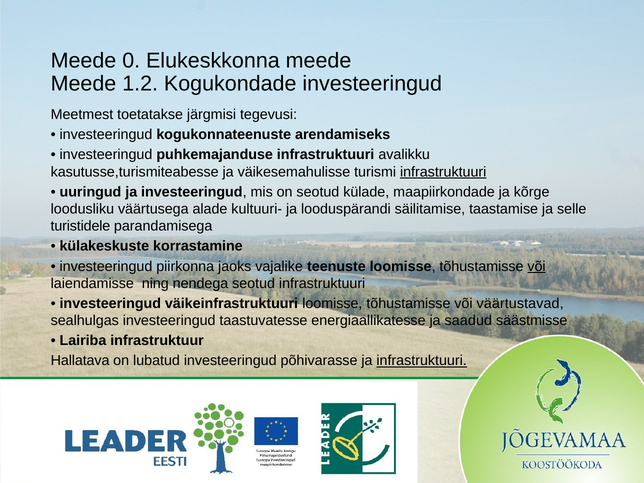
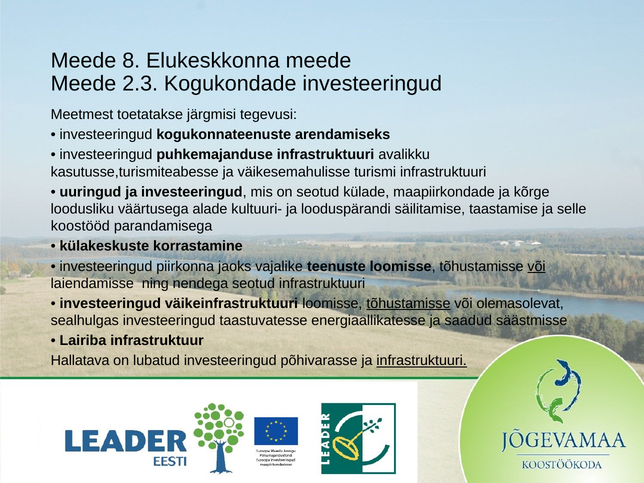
0: 0 -> 8
1.2: 1.2 -> 2.3
infrastruktuuri at (443, 172) underline: present -> none
turistidele: turistidele -> koostööd
tõhustamisse at (408, 303) underline: none -> present
väärtustavad: väärtustavad -> olemasolevat
